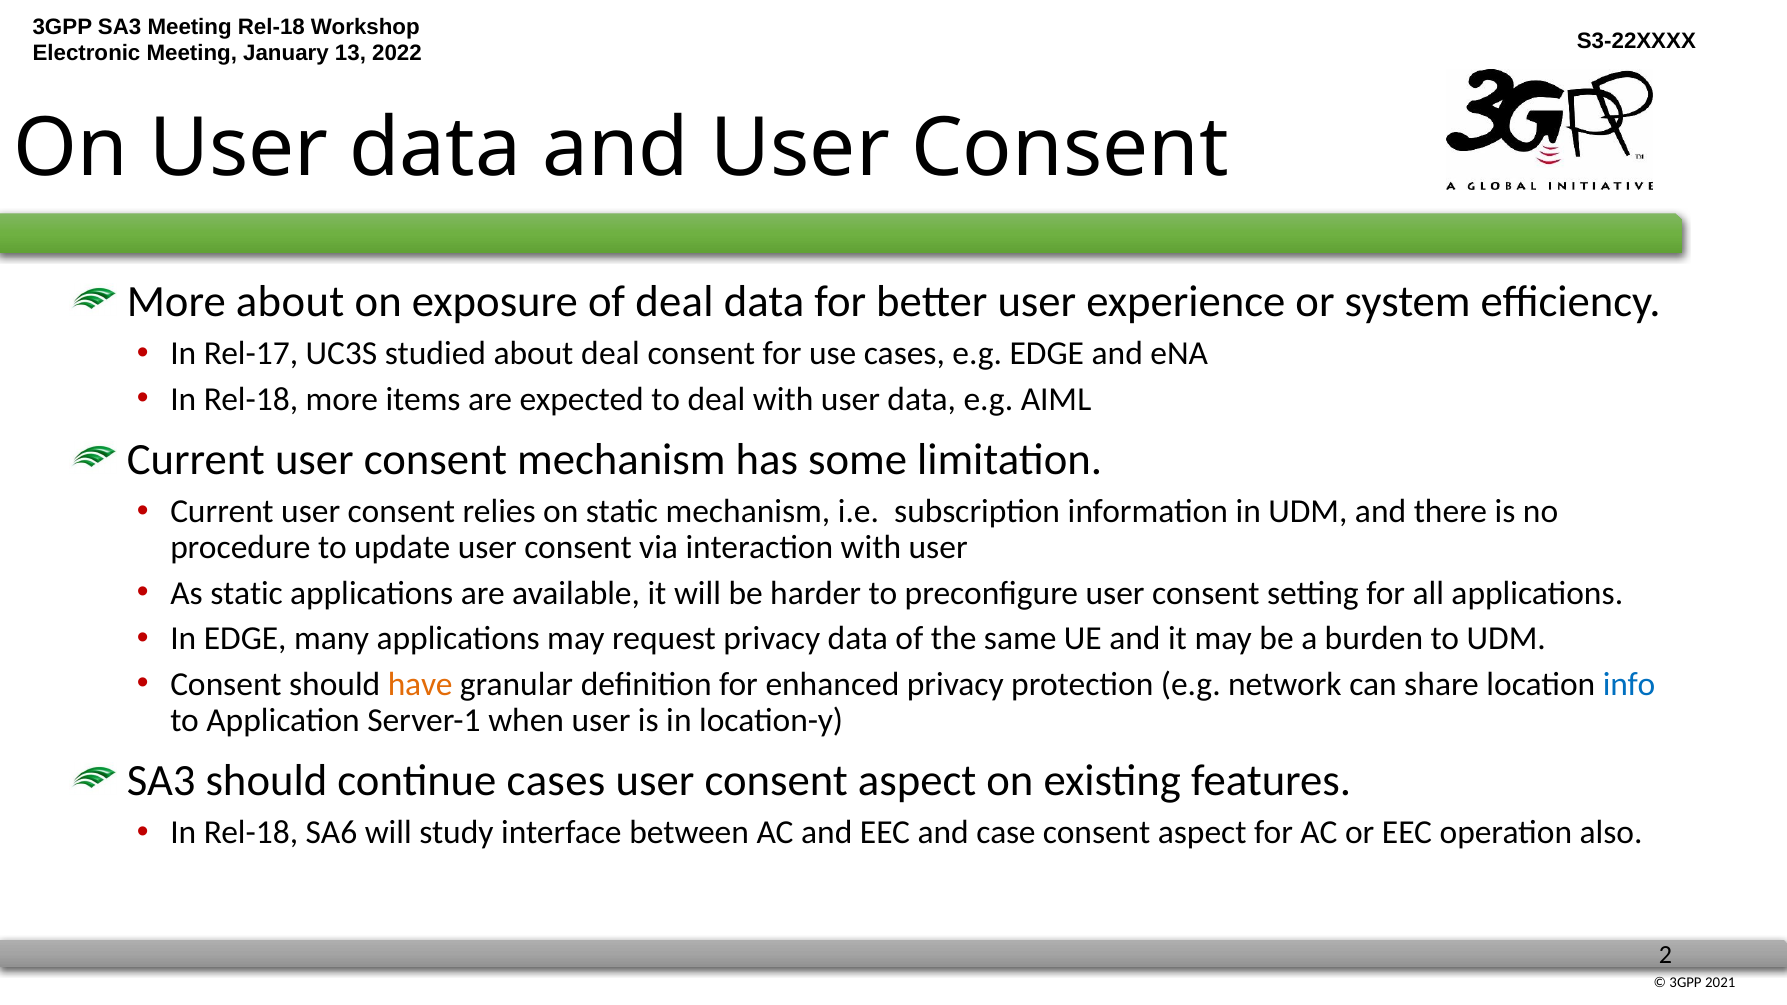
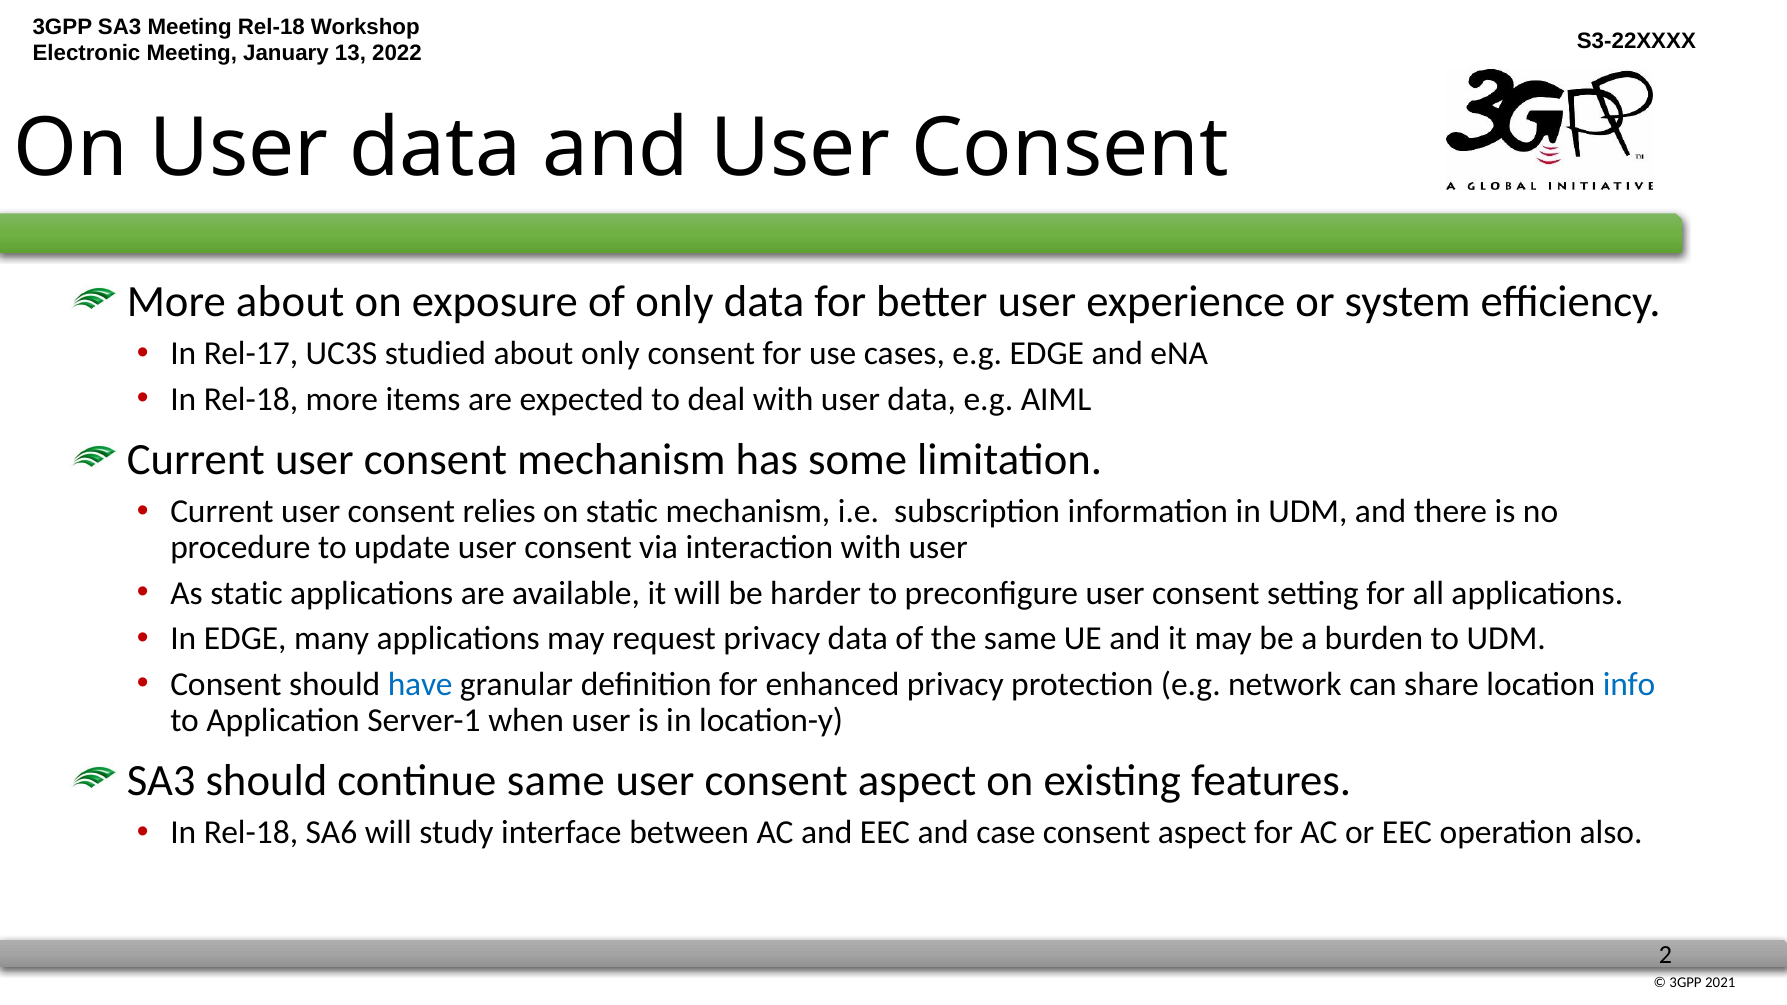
of deal: deal -> only
about deal: deal -> only
have colour: orange -> blue
continue cases: cases -> same
